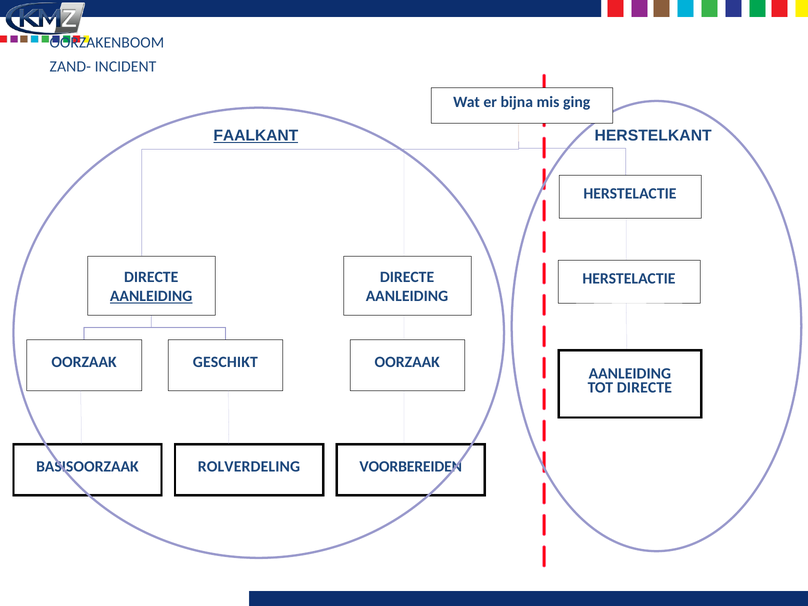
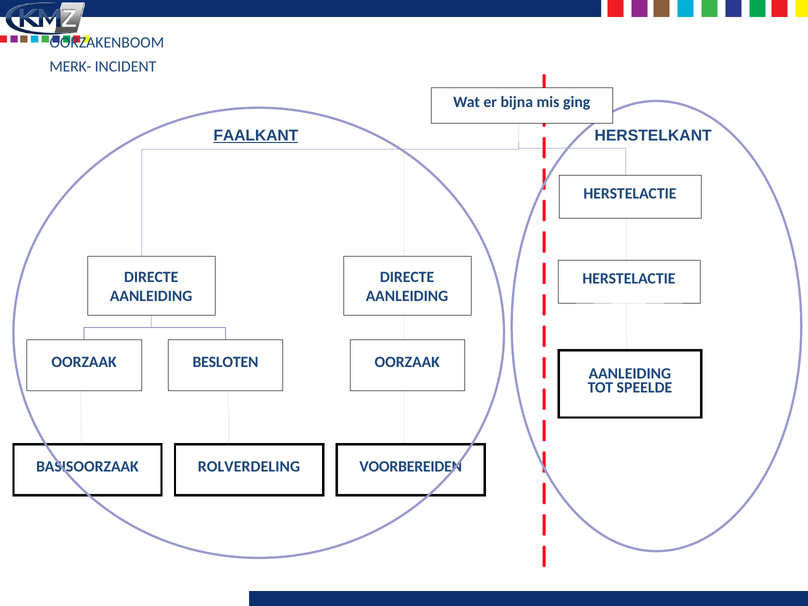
ZAND-: ZAND- -> MERK-
AANLEIDING at (151, 296) underline: present -> none
GESCHIKT: GESCHIKT -> BESLOTEN
TOT DIRECTE: DIRECTE -> SPEELDE
